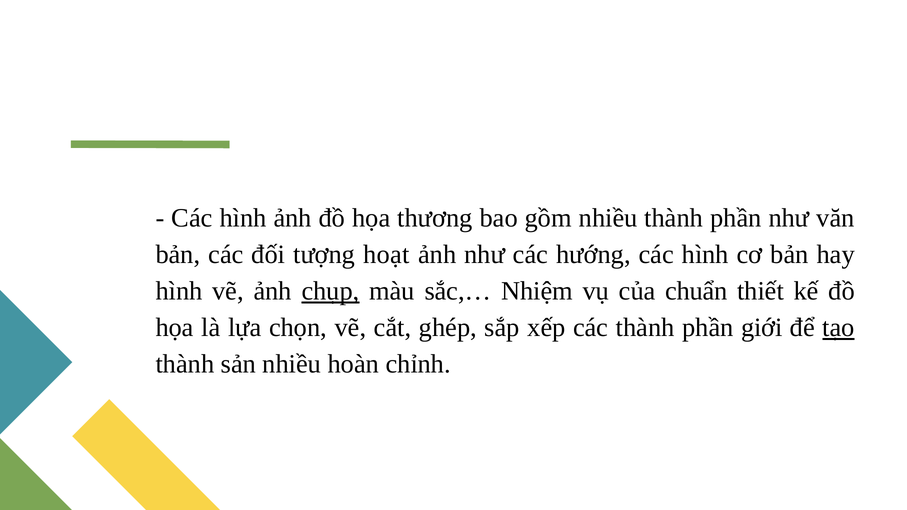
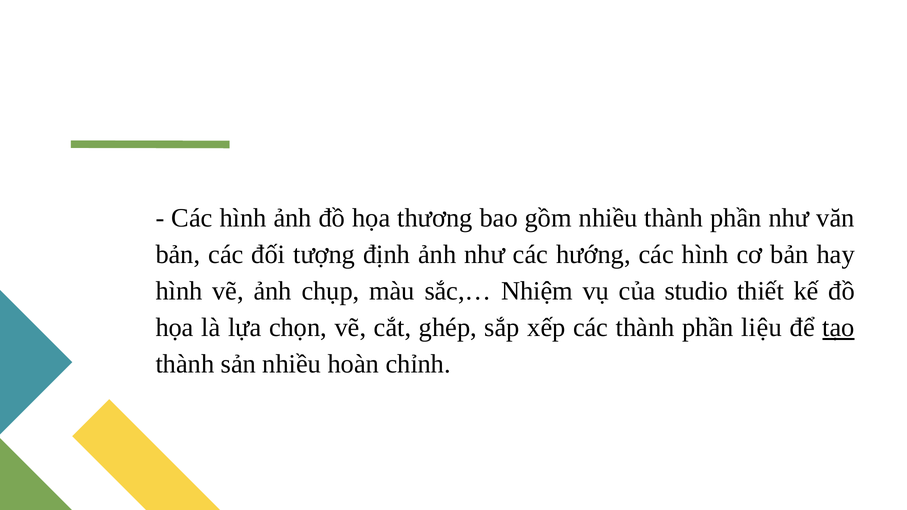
hoạt: hoạt -> định
chụp underline: present -> none
chuẩn: chuẩn -> studio
giới: giới -> liệu
